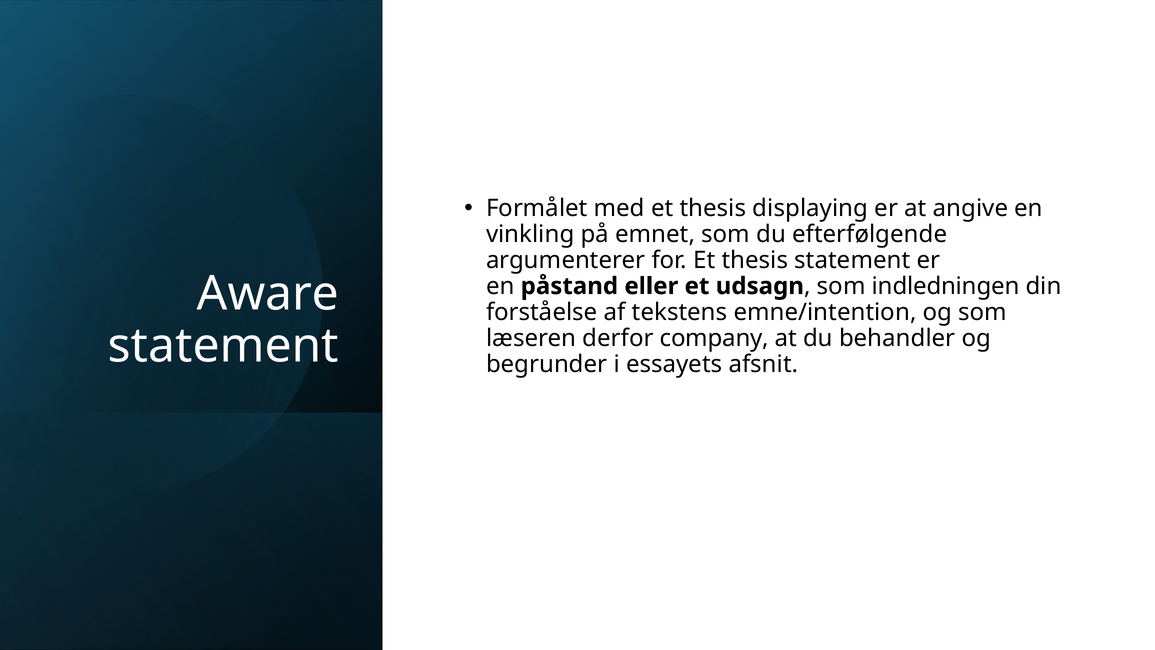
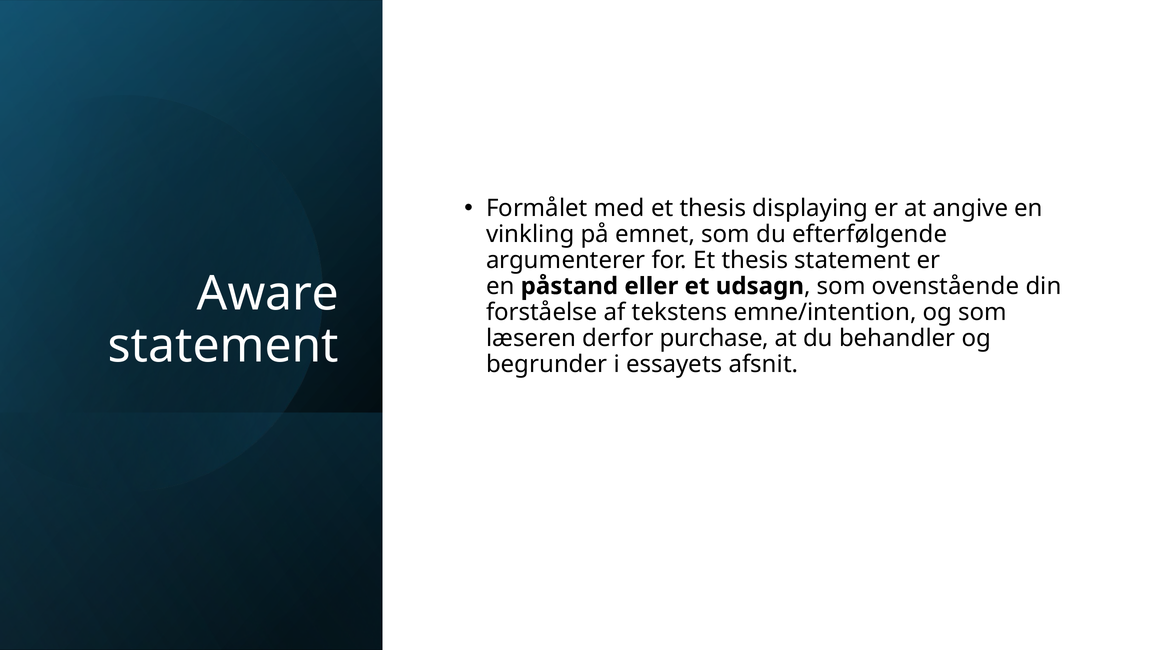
indledningen: indledningen -> ovenstående
company: company -> purchase
